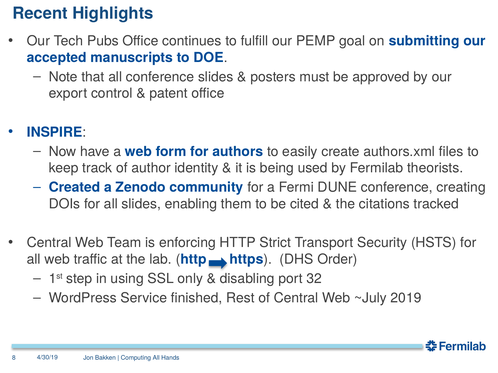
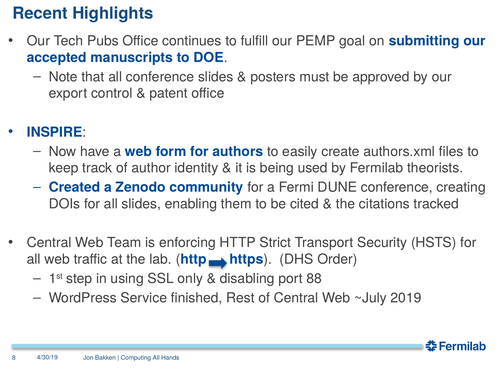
32: 32 -> 88
